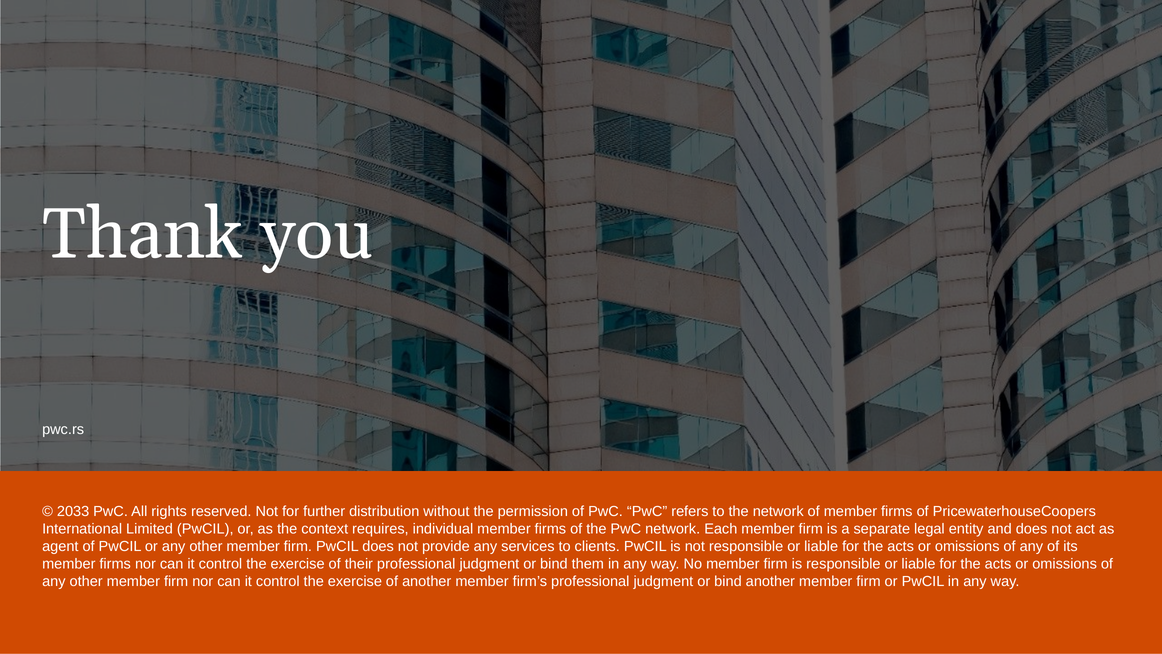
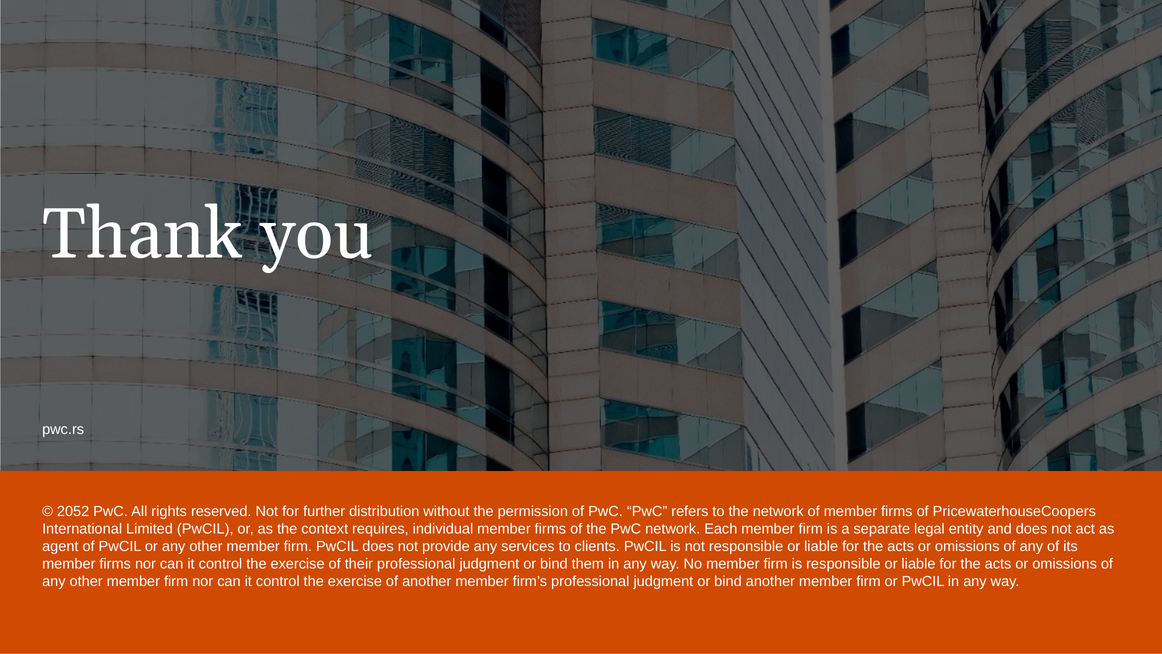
2033: 2033 -> 2052
